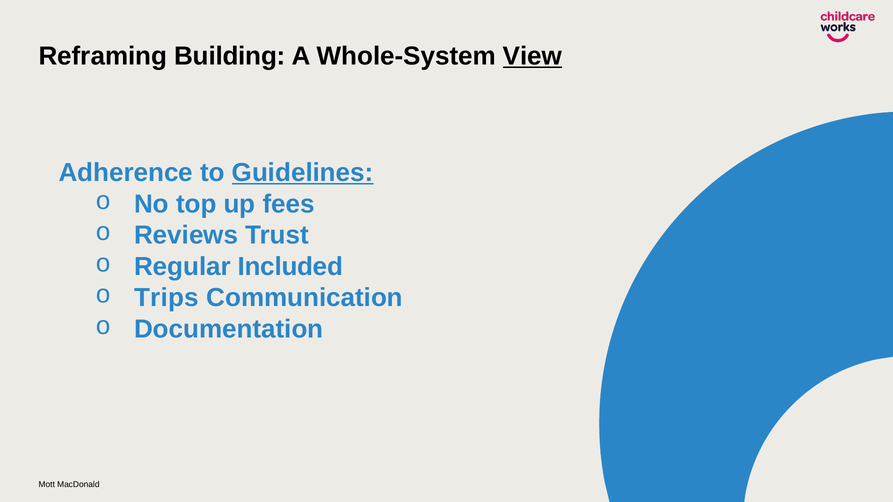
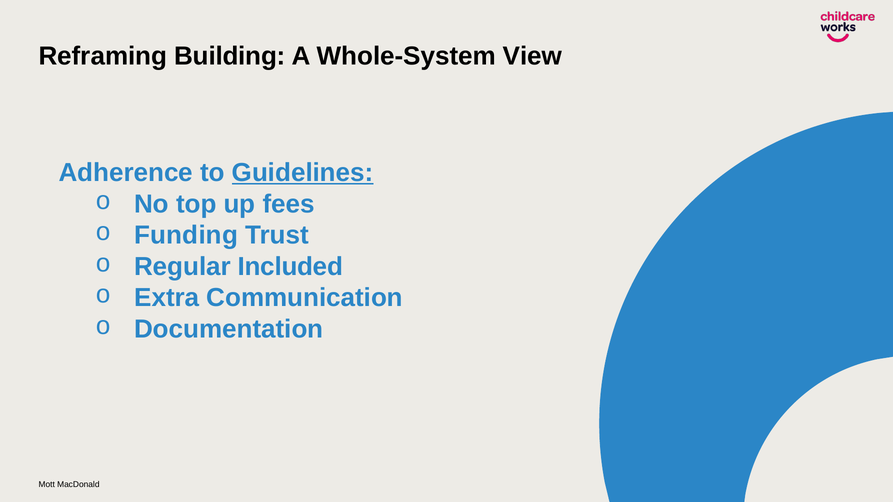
View underline: present -> none
Reviews: Reviews -> Funding
Trips: Trips -> Extra
